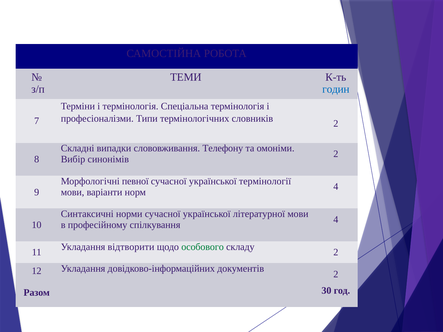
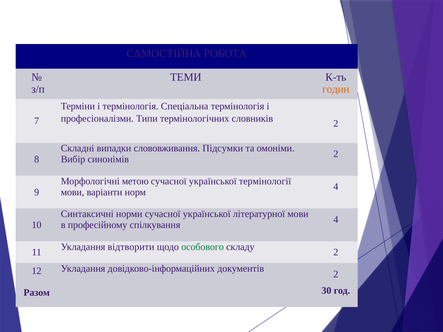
годин colour: blue -> orange
Телефону: Телефону -> Підсумки
певної: певної -> метою
